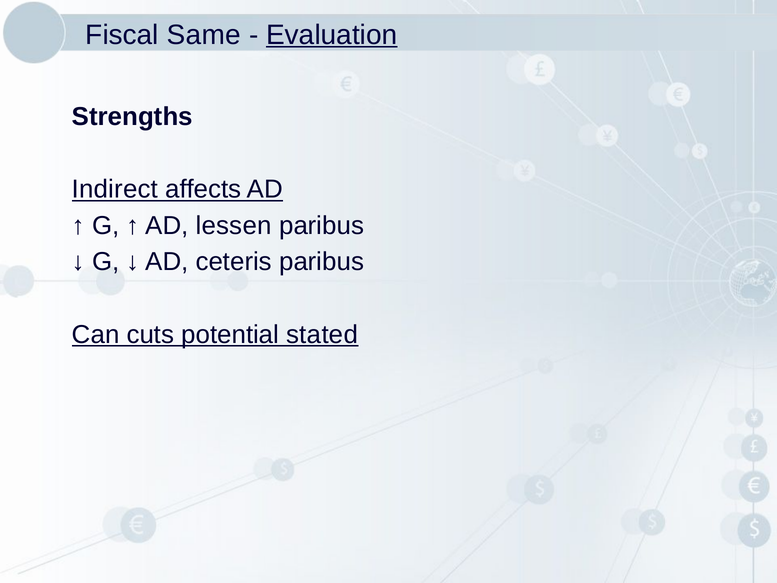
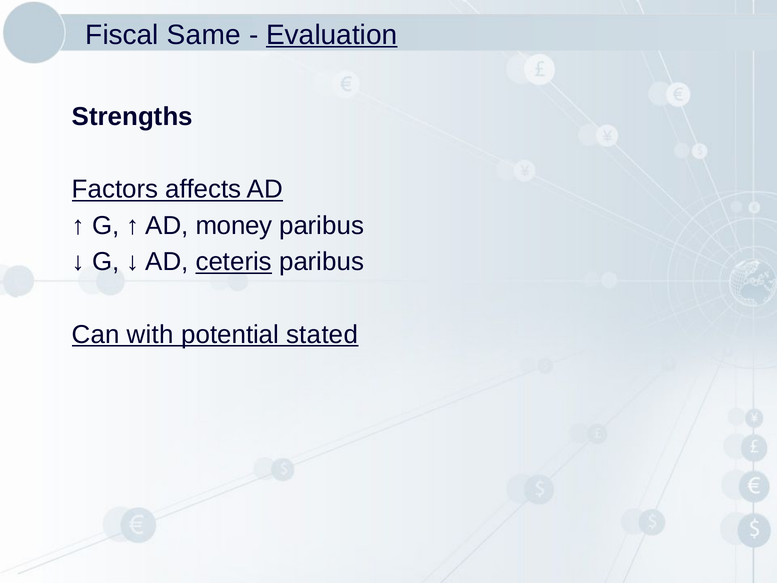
Indirect: Indirect -> Factors
lessen: lessen -> money
ceteris underline: none -> present
cuts: cuts -> with
